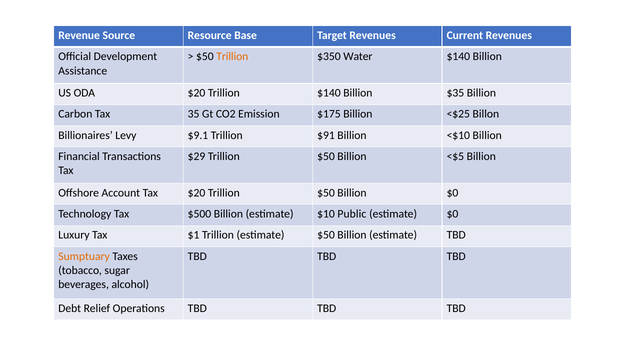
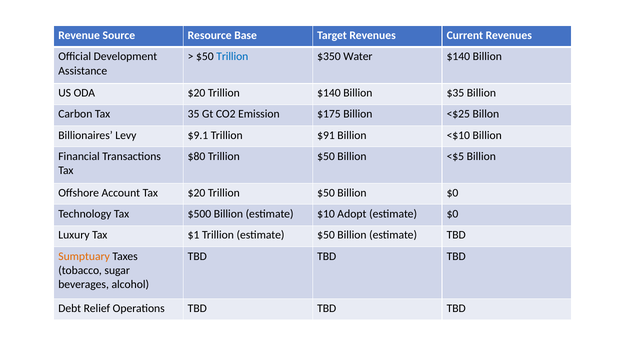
Trillion at (232, 57) colour: orange -> blue
$29: $29 -> $80
Public: Public -> Adopt
